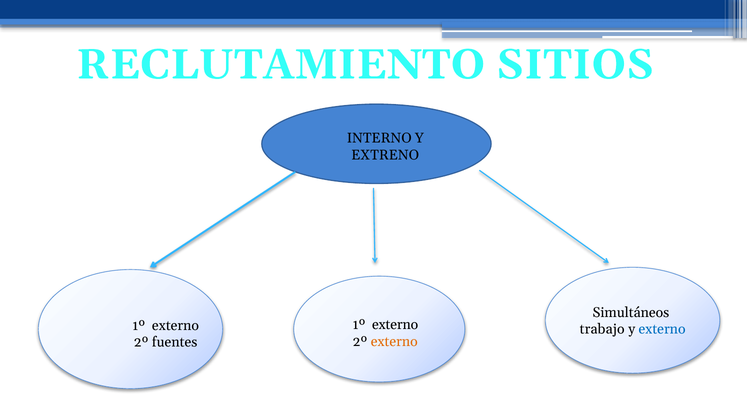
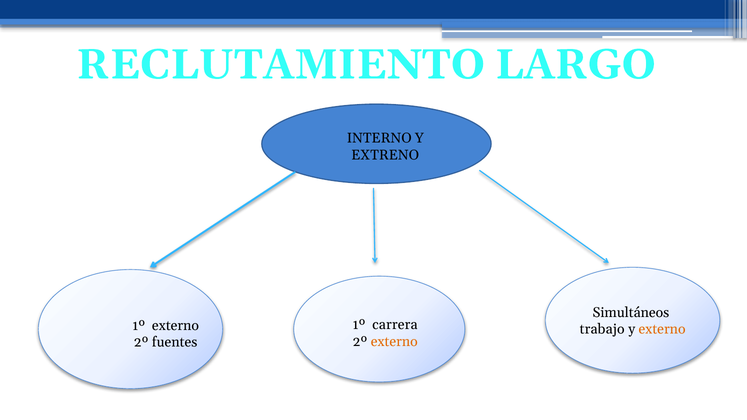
SITIOS: SITIOS -> LARGO
externo at (395, 325): externo -> carrera
externo at (662, 330) colour: blue -> orange
